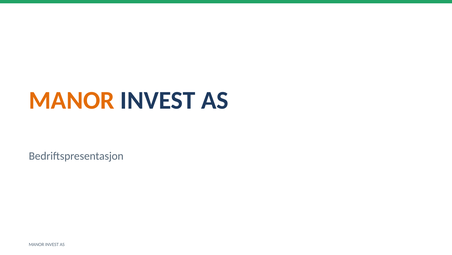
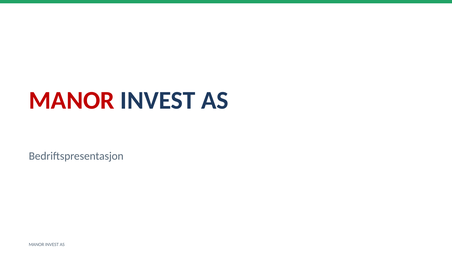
MANOR at (72, 100) colour: orange -> red
